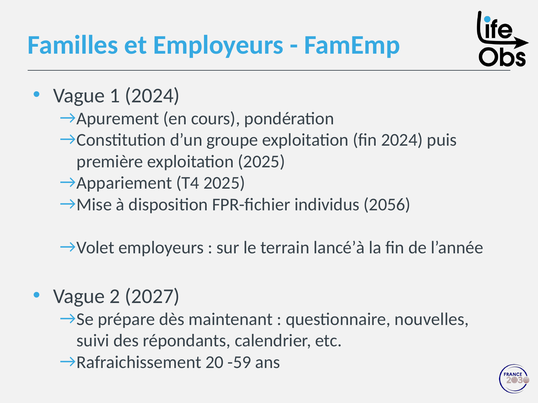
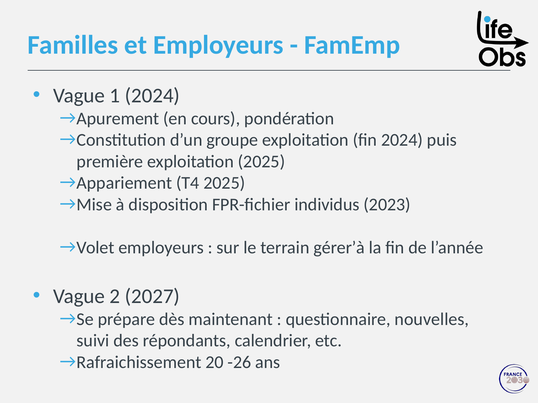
2056: 2056 -> 2023
lancé’à: lancé’à -> gérer’à
-59: -59 -> -26
